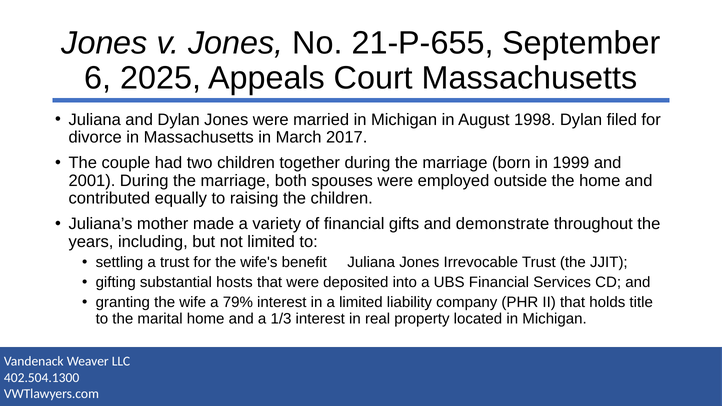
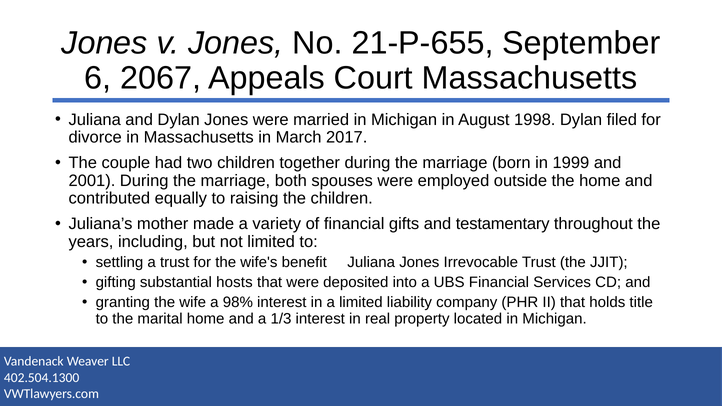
2025: 2025 -> 2067
demonstrate: demonstrate -> testamentary
79%: 79% -> 98%
